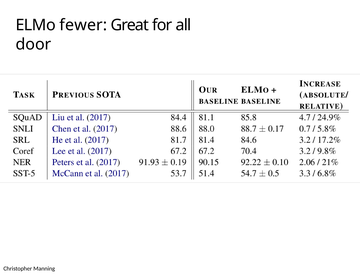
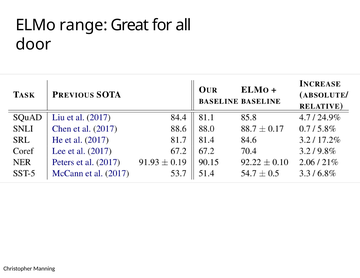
fewer: fewer -> range
